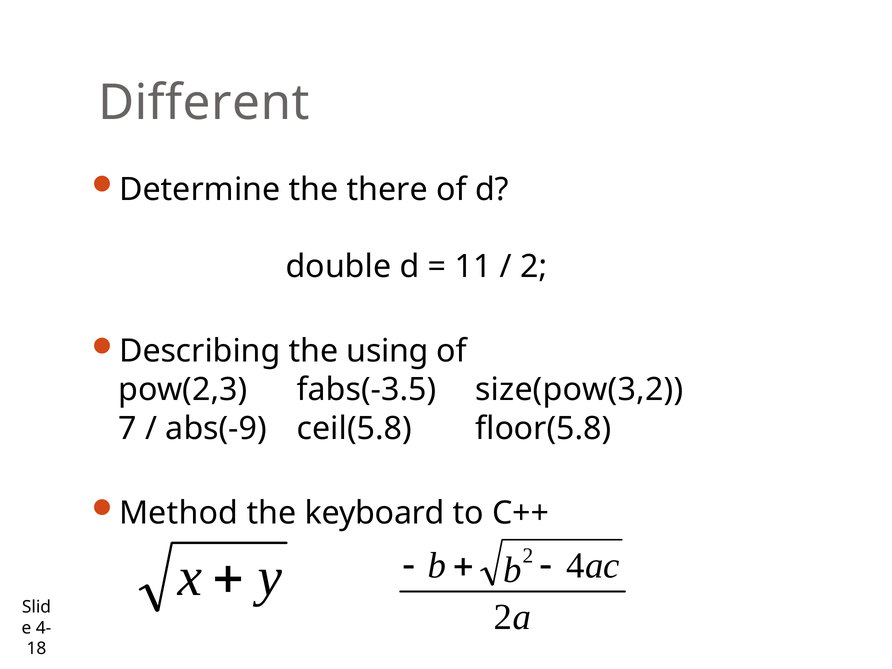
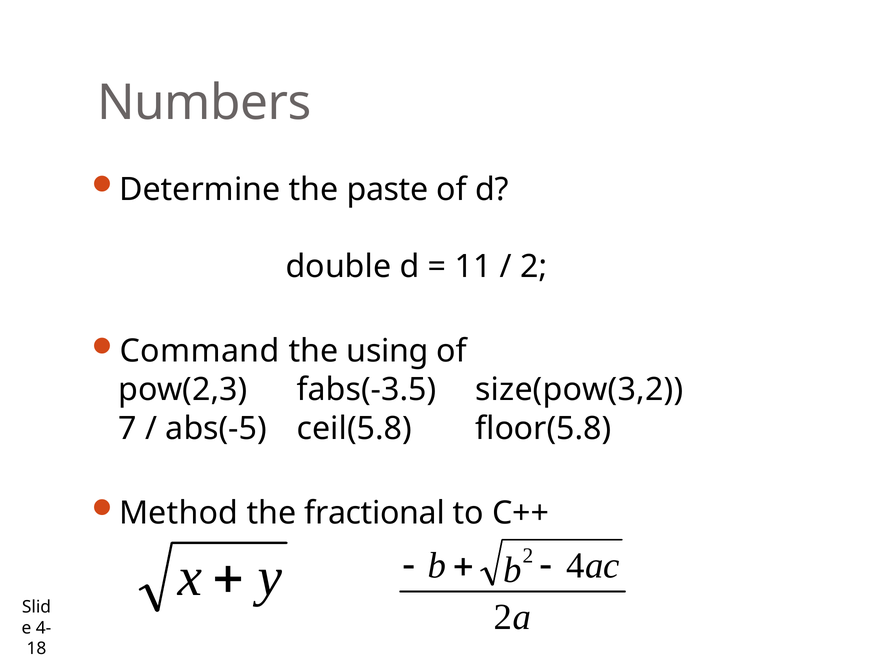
Different: Different -> Numbers
there: there -> paste
Describing: Describing -> Command
abs(-9: abs(-9 -> abs(-5
keyboard: keyboard -> fractional
